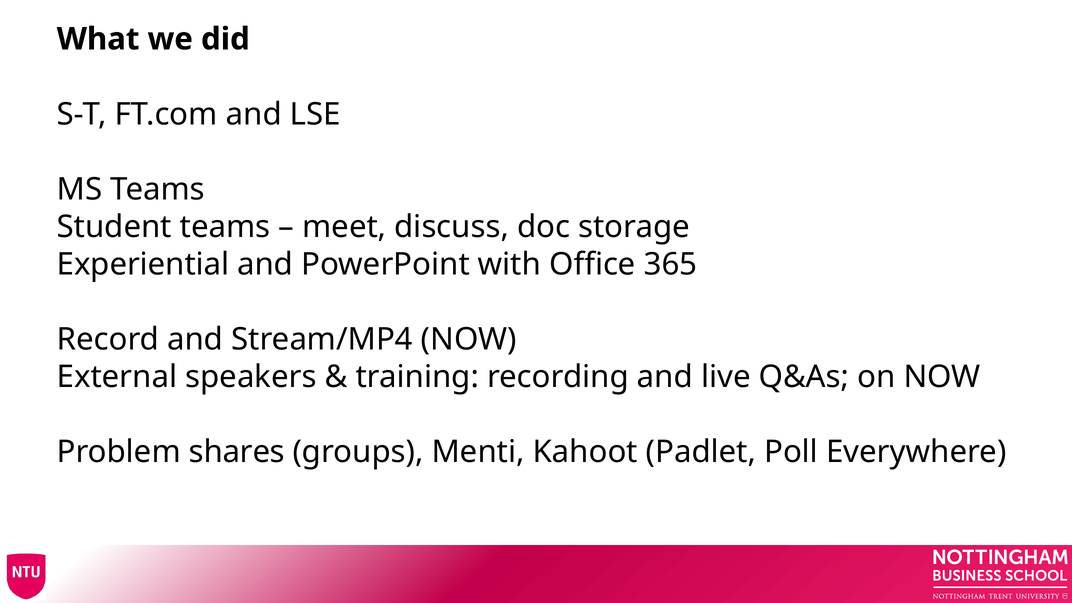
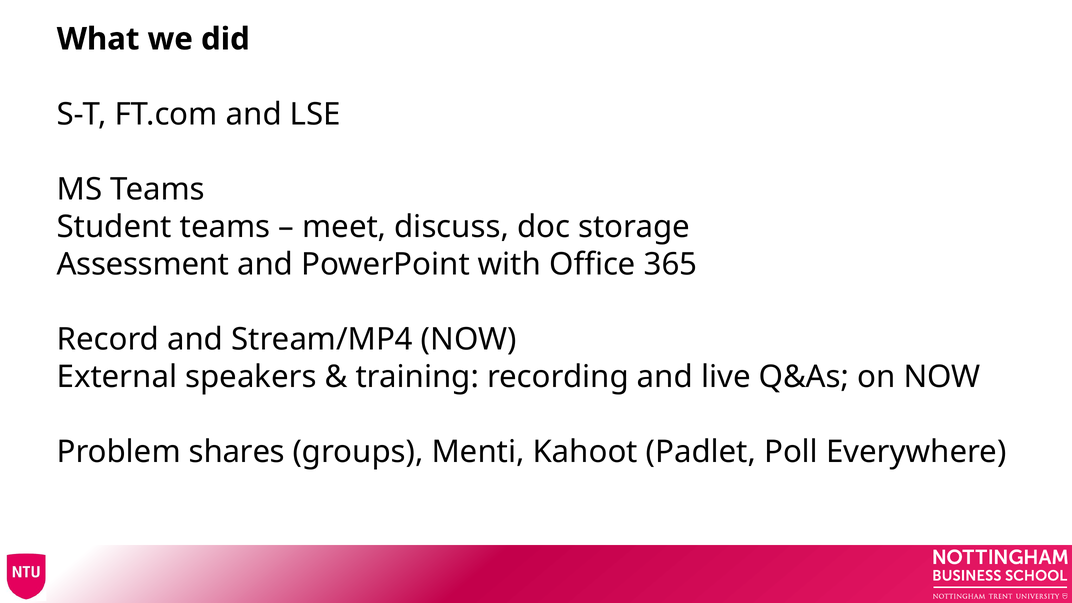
Experiential: Experiential -> Assessment
